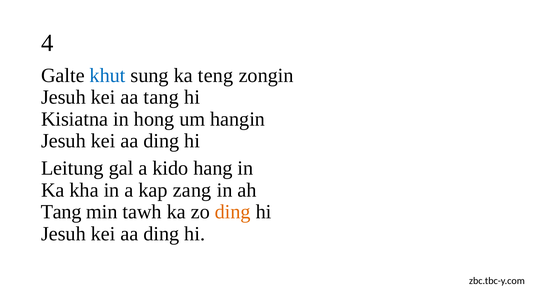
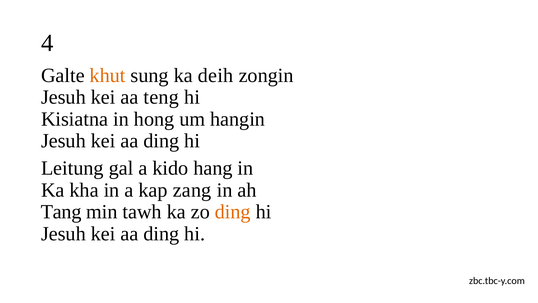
khut colour: blue -> orange
teng: teng -> deih
aa tang: tang -> teng
